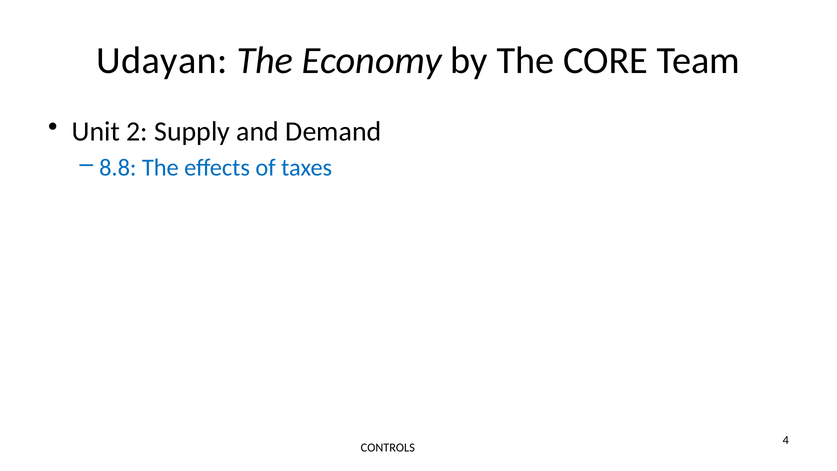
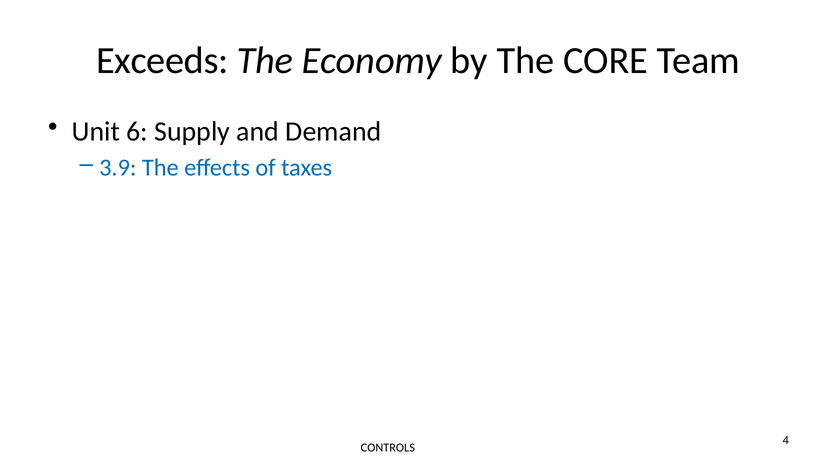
Udayan: Udayan -> Exceeds
2: 2 -> 6
8.8: 8.8 -> 3.9
